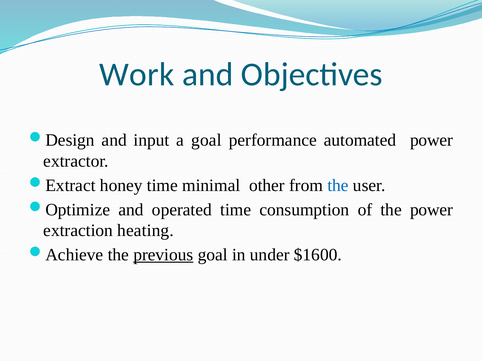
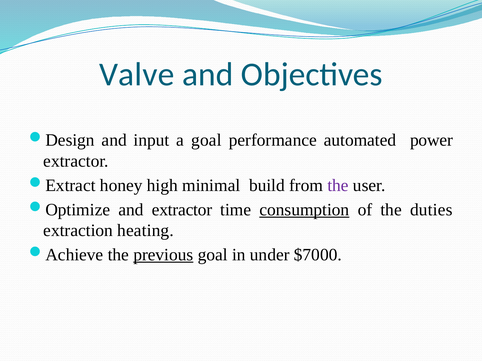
Work: Work -> Valve
honey time: time -> high
other: other -> build
the at (338, 186) colour: blue -> purple
and operated: operated -> extractor
consumption underline: none -> present
the power: power -> duties
$1600: $1600 -> $7000
